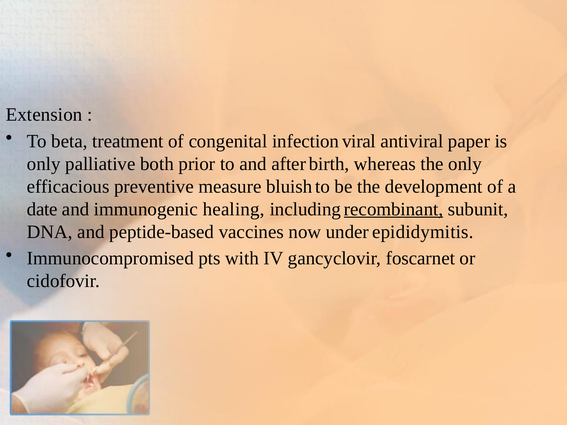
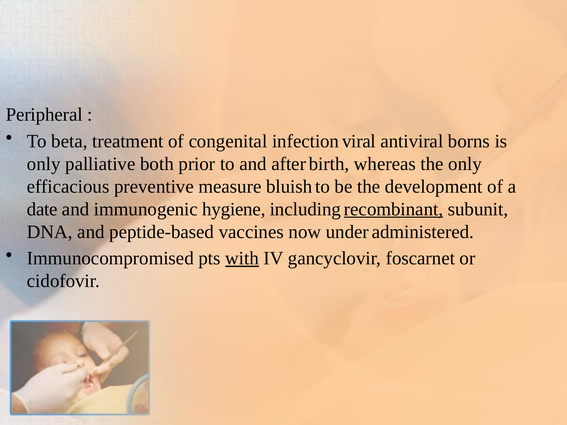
Extension: Extension -> Peripheral
paper: paper -> borns
healing: healing -> hygiene
epididymitis: epididymitis -> administered
with underline: none -> present
